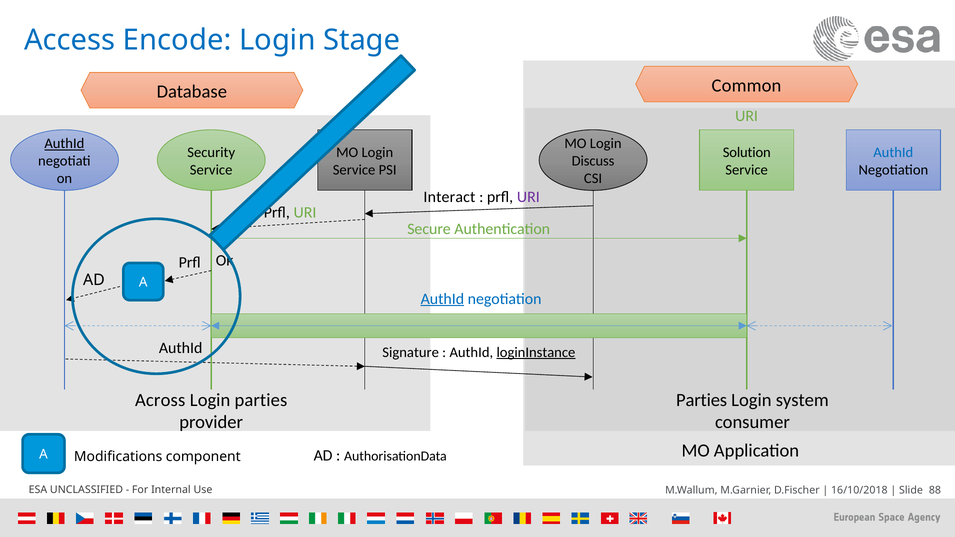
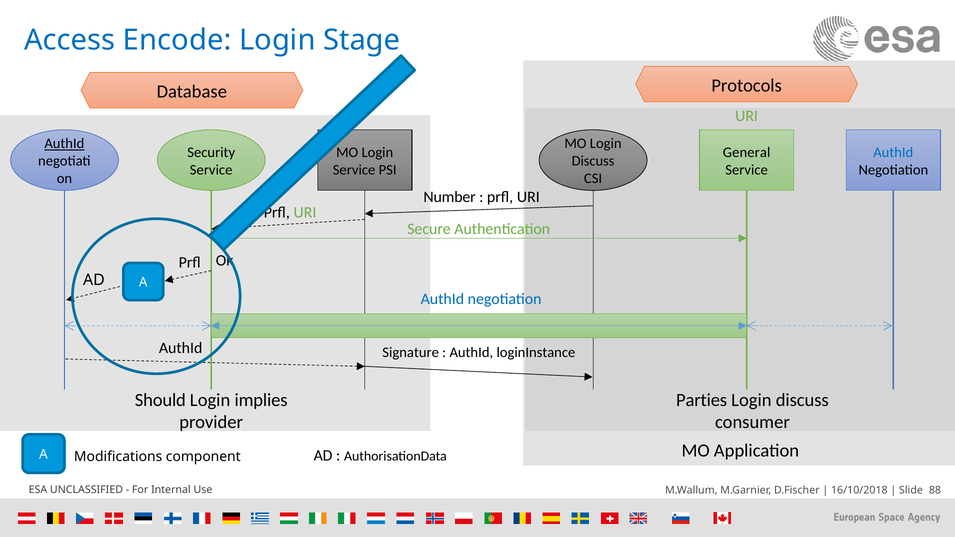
Common: Common -> Protocols
Solution: Solution -> General
Interact: Interact -> Number
URI at (528, 197) colour: purple -> black
AuthId at (442, 299) underline: present -> none
loginInstance underline: present -> none
Across: Across -> Should
Login parties: parties -> implies
system at (802, 400): system -> discuss
